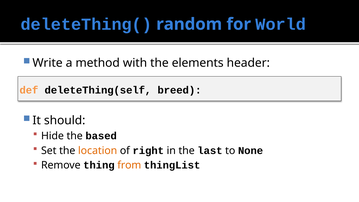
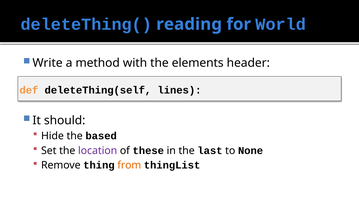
random: random -> reading
breed: breed -> lines
location colour: orange -> purple
right: right -> these
